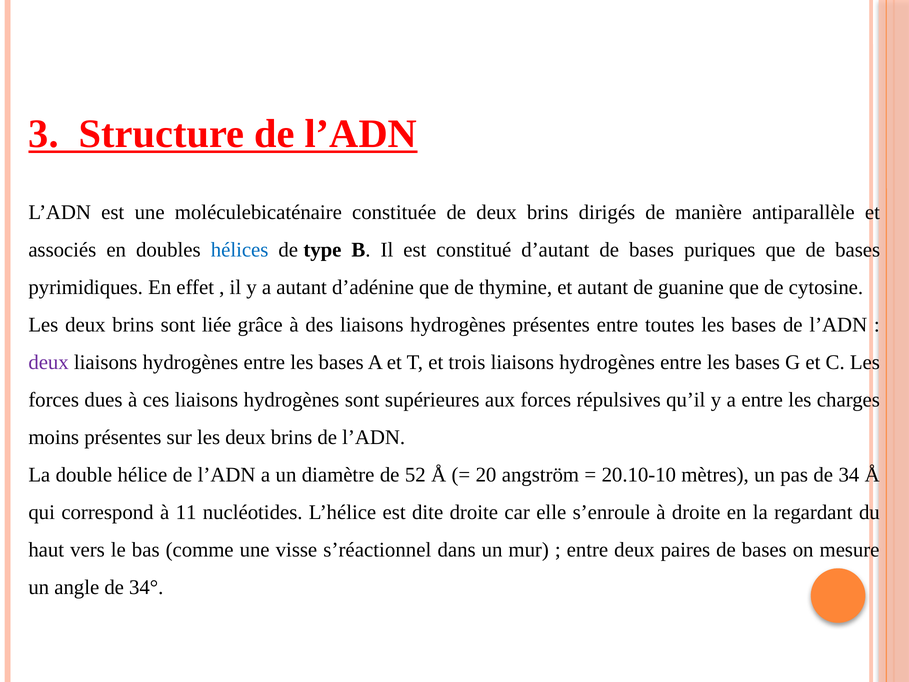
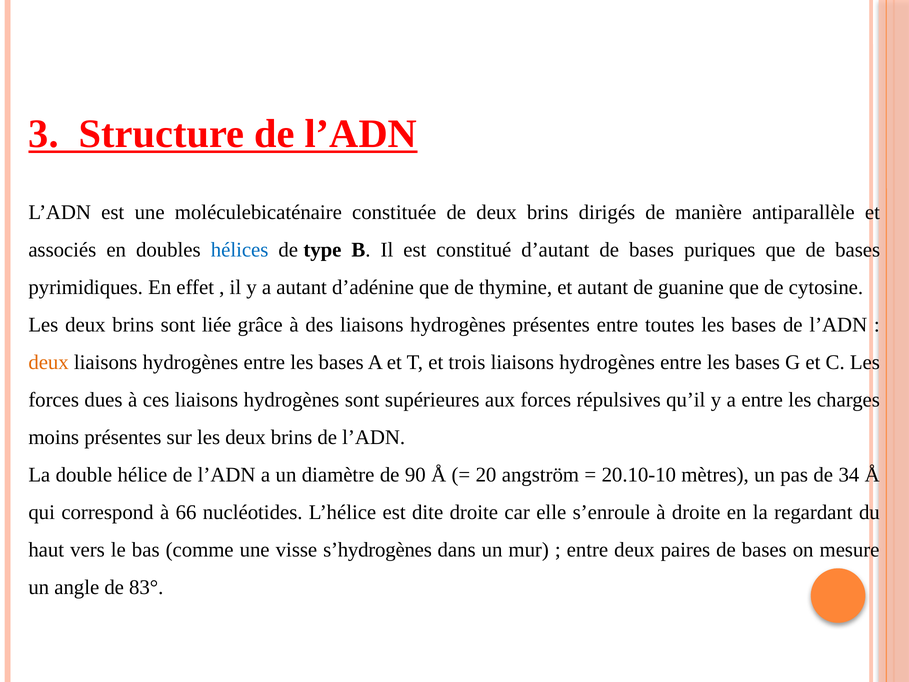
deux at (49, 362) colour: purple -> orange
52: 52 -> 90
11: 11 -> 66
s’réactionnel: s’réactionnel -> s’hydrogènes
34°: 34° -> 83°
